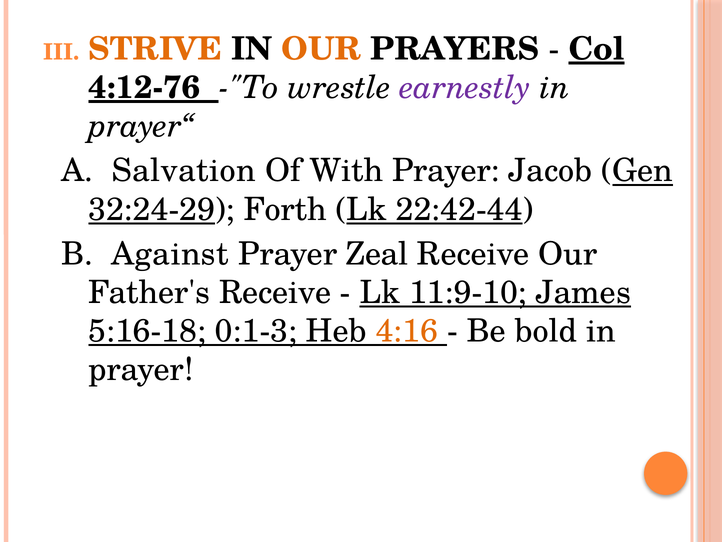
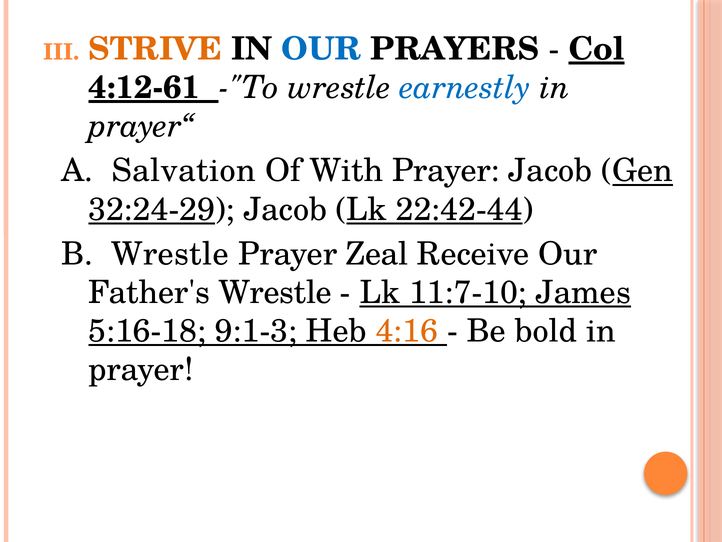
OUR at (321, 49) colour: orange -> blue
4:12-76: 4:12-76 -> 4:12-61
earnestly colour: purple -> blue
32:24-29 Forth: Forth -> Jacob
B Against: Against -> Wrestle
Father's Receive: Receive -> Wrestle
11:9-10: 11:9-10 -> 11:7-10
0:1-3: 0:1-3 -> 9:1-3
